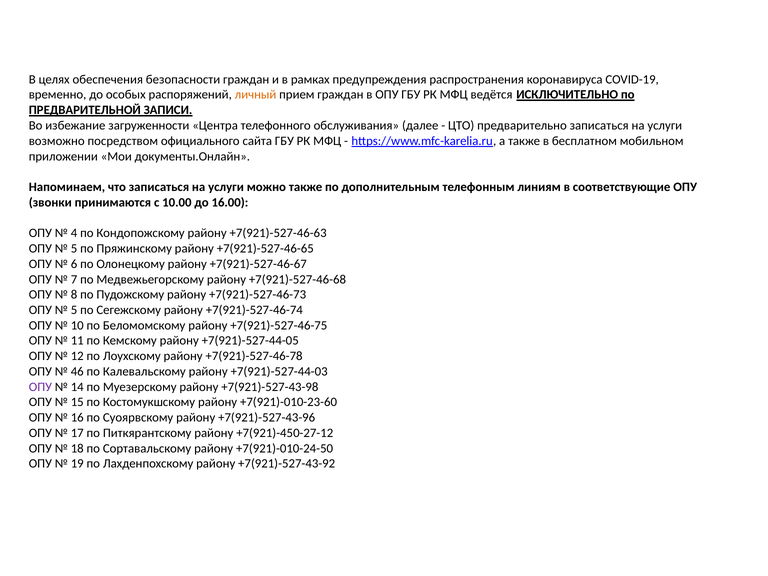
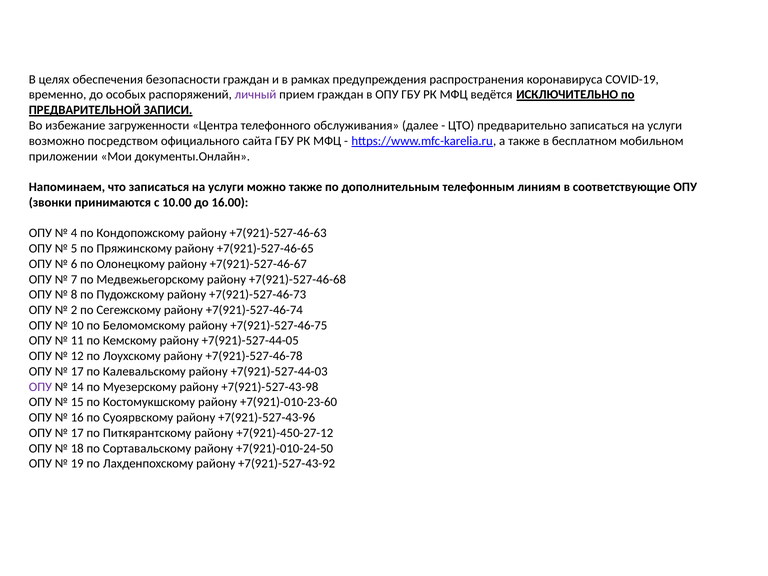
личный colour: orange -> purple
5 at (74, 310): 5 -> 2
46 at (77, 371): 46 -> 17
